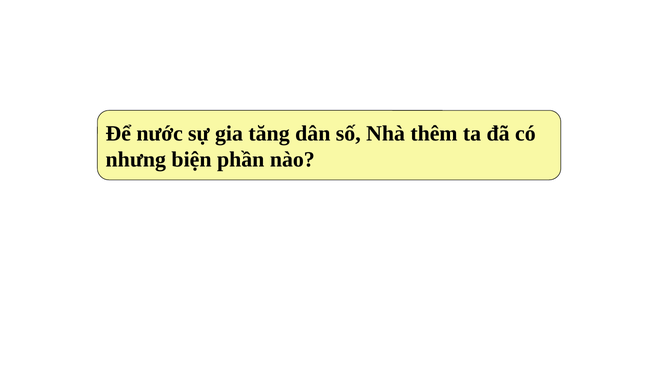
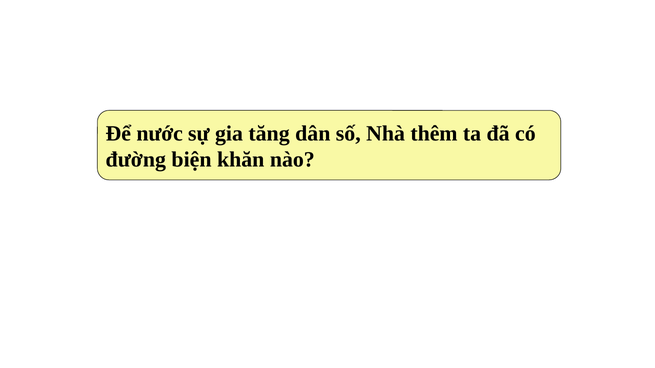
nhưng: nhưng -> đường
phần: phần -> khăn
